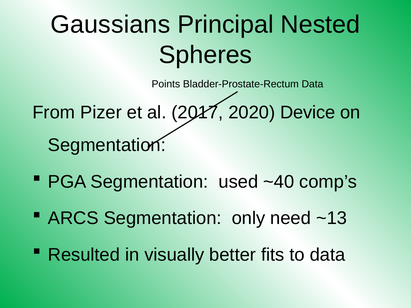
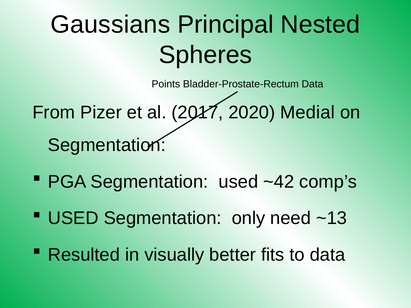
Device: Device -> Medial
~40: ~40 -> ~42
ARCS at (73, 218): ARCS -> USED
